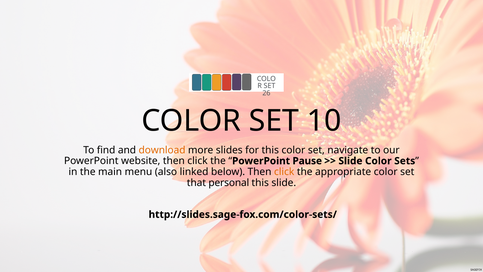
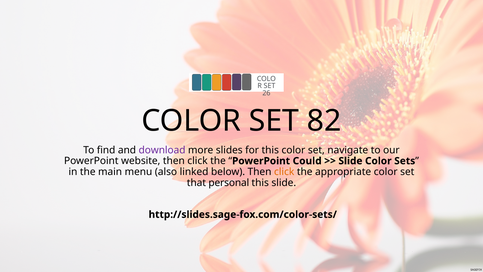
10: 10 -> 82
download colour: orange -> purple
Pause: Pause -> Could
